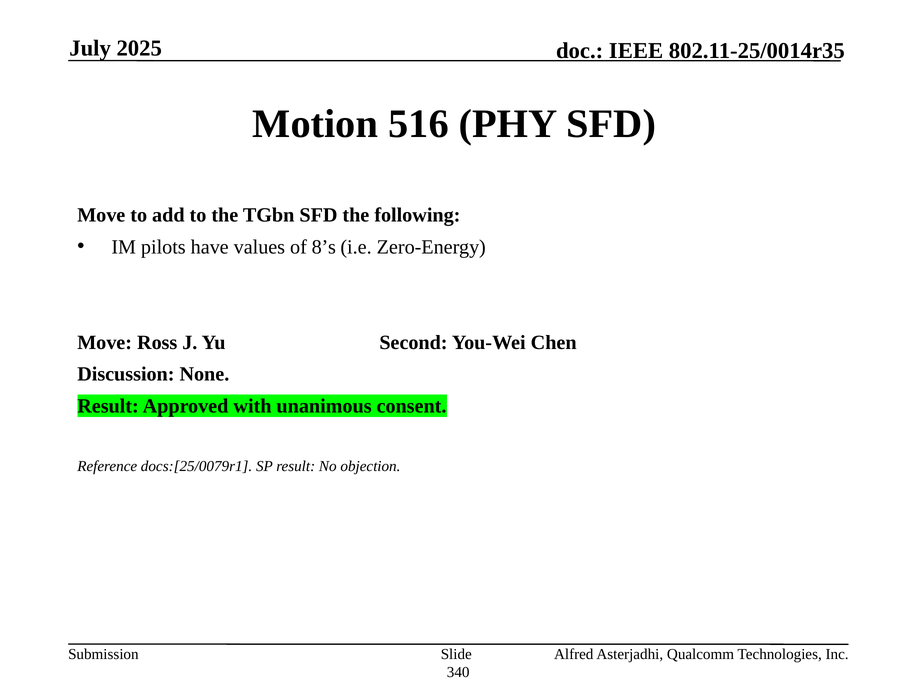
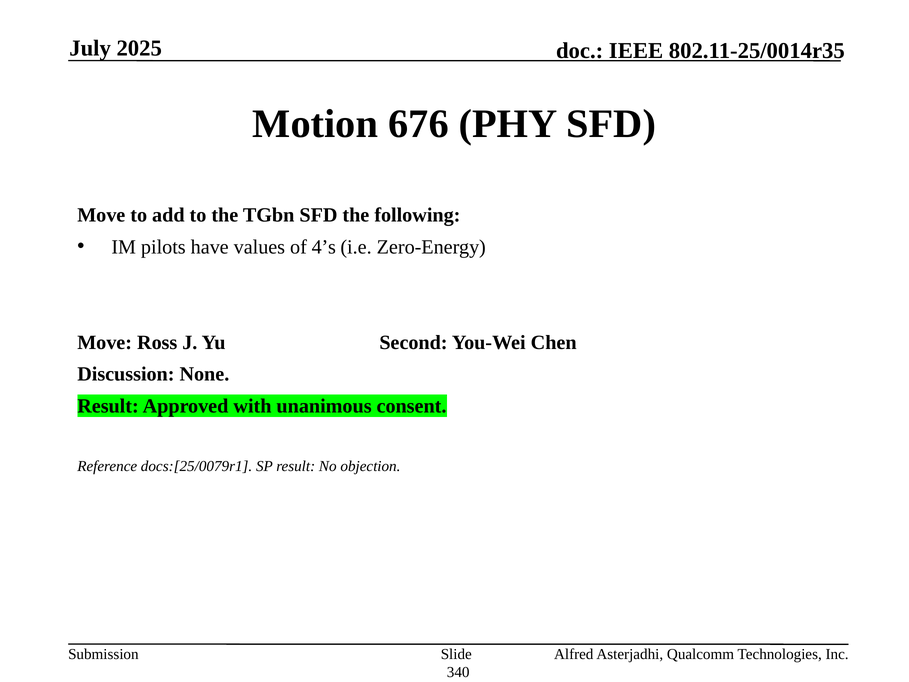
516: 516 -> 676
8’s: 8’s -> 4’s
